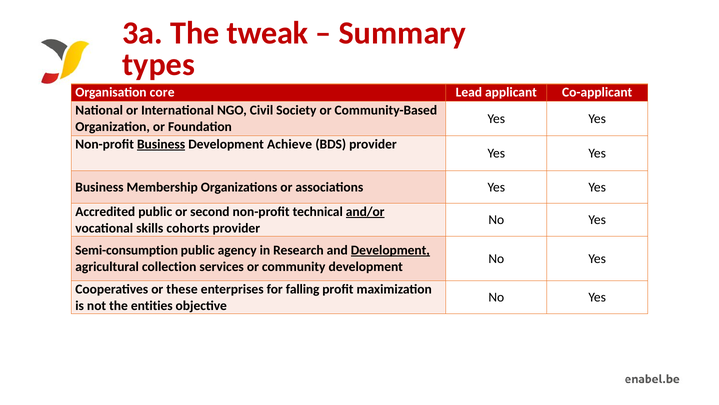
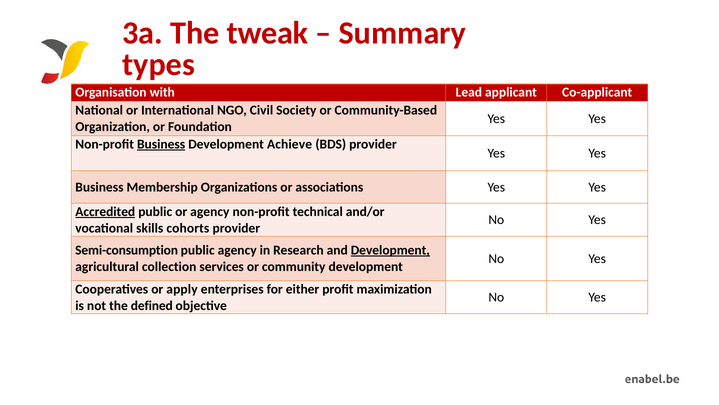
core: core -> with
Accredited underline: none -> present
or second: second -> agency
and/or underline: present -> none
these: these -> apply
falling: falling -> either
entities: entities -> defined
